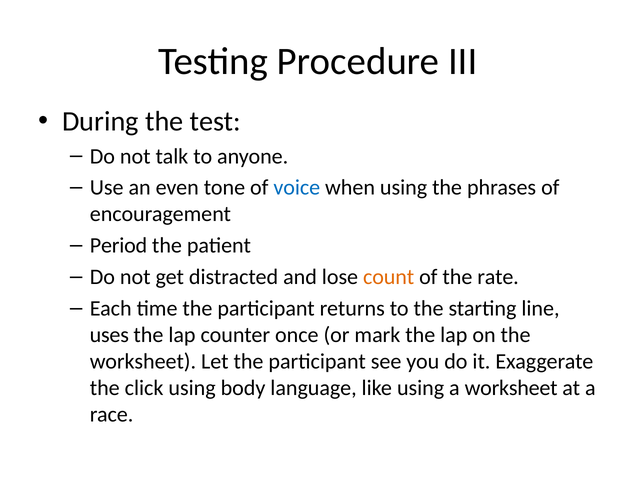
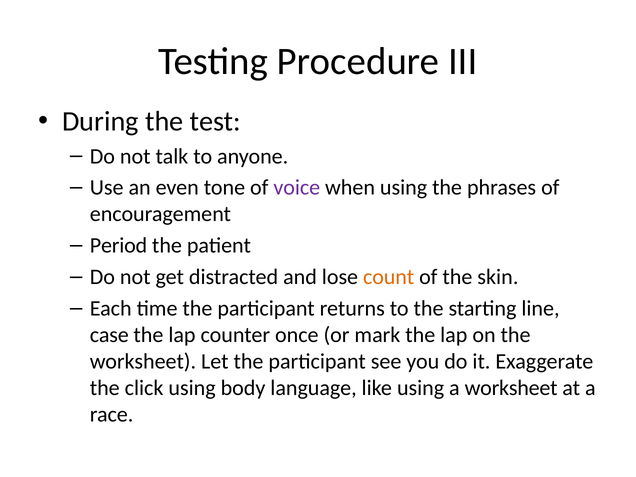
voice colour: blue -> purple
rate: rate -> skin
uses: uses -> case
